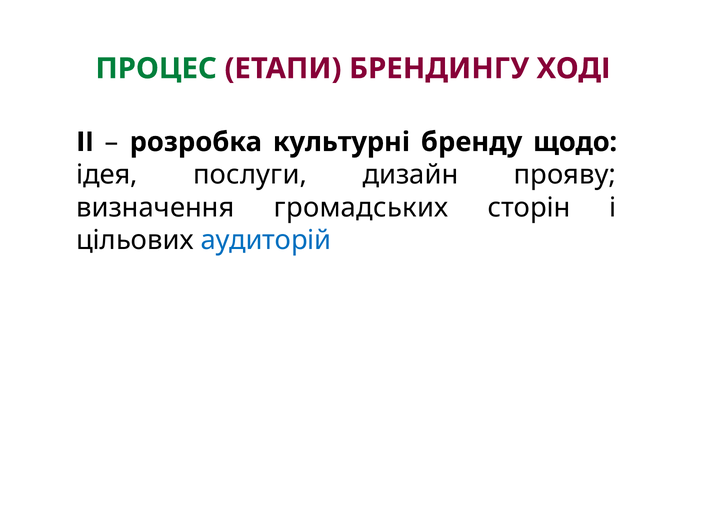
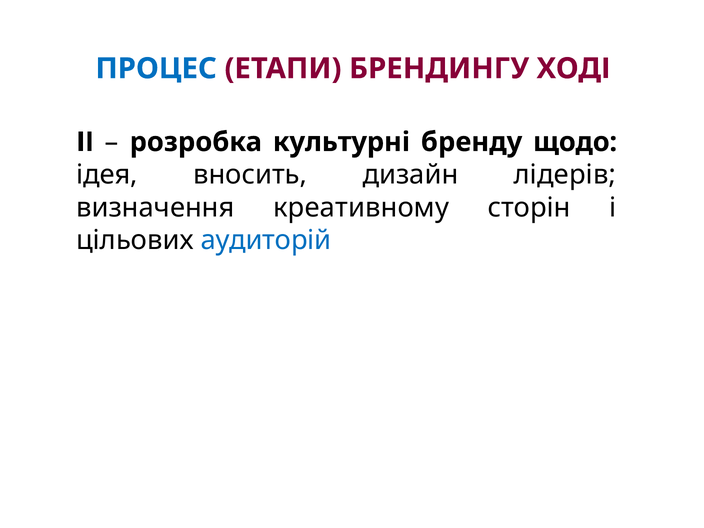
ПРОЦЕС colour: green -> blue
послуги: послуги -> вносить
прояву: прояву -> лідерів
громадських: громадських -> креативному
